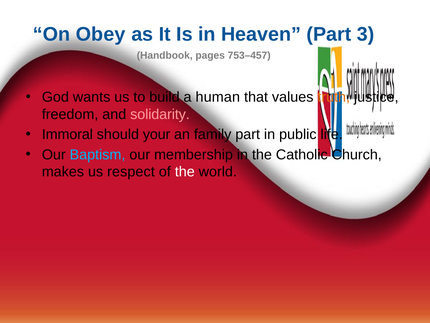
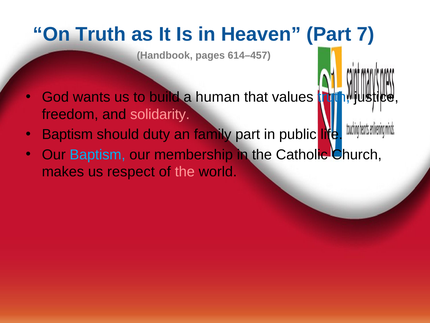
On Obey: Obey -> Truth
3: 3 -> 7
753–457: 753–457 -> 614–457
truth at (334, 97) colour: orange -> blue
Immoral at (67, 134): Immoral -> Baptism
your: your -> duty
the at (185, 172) colour: white -> pink
